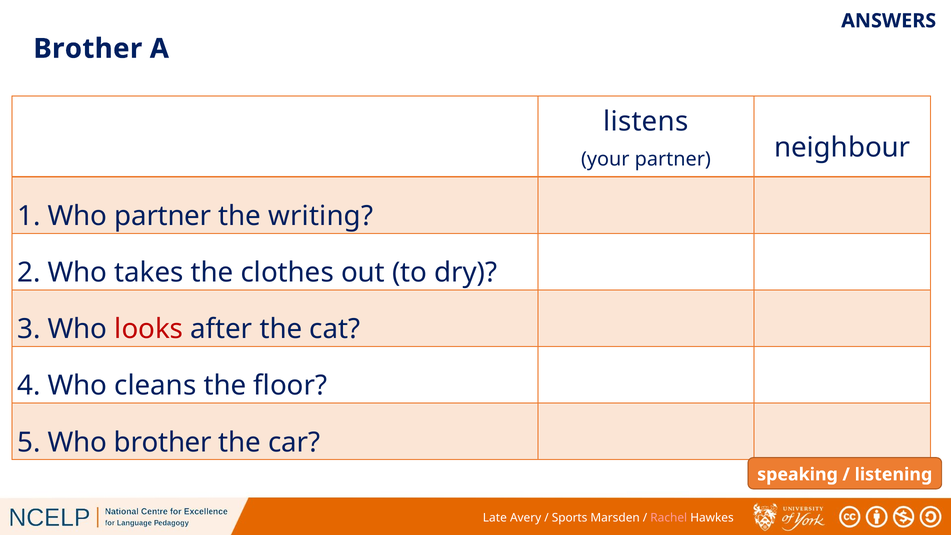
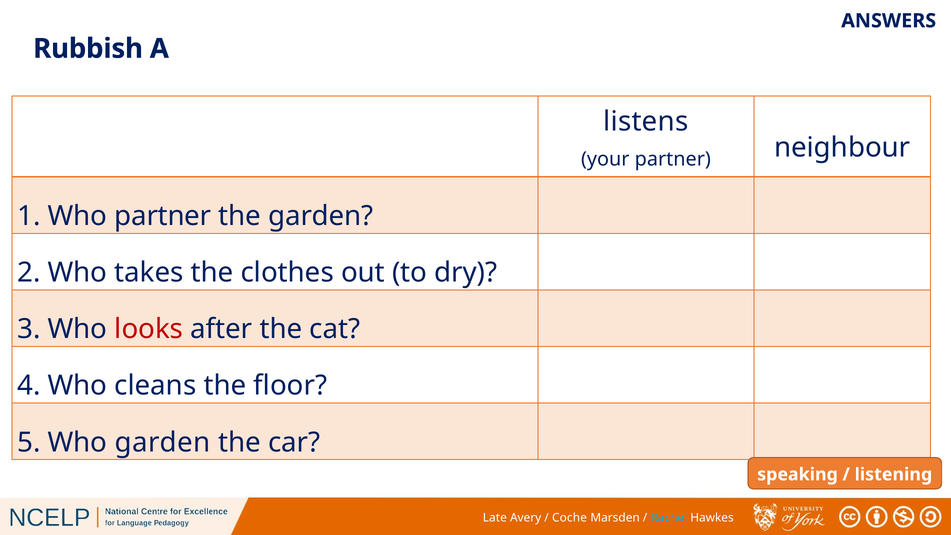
Brother at (88, 49): Brother -> Rubbish
the writing: writing -> garden
Who brother: brother -> garden
Sports: Sports -> Coche
Rachel colour: pink -> light blue
